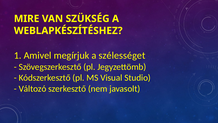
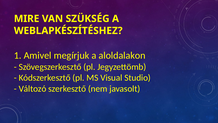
szélességet: szélességet -> aloldalakon
